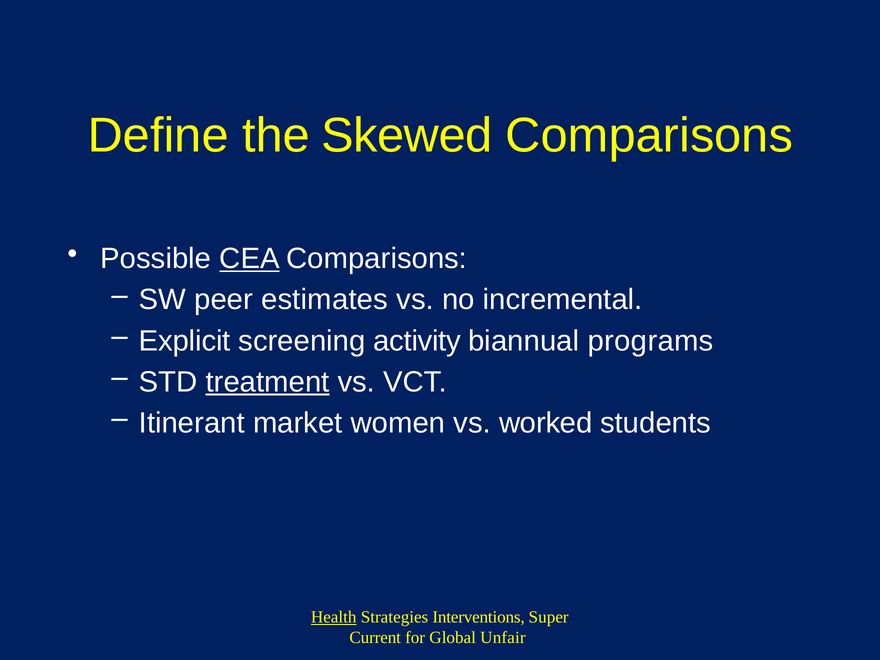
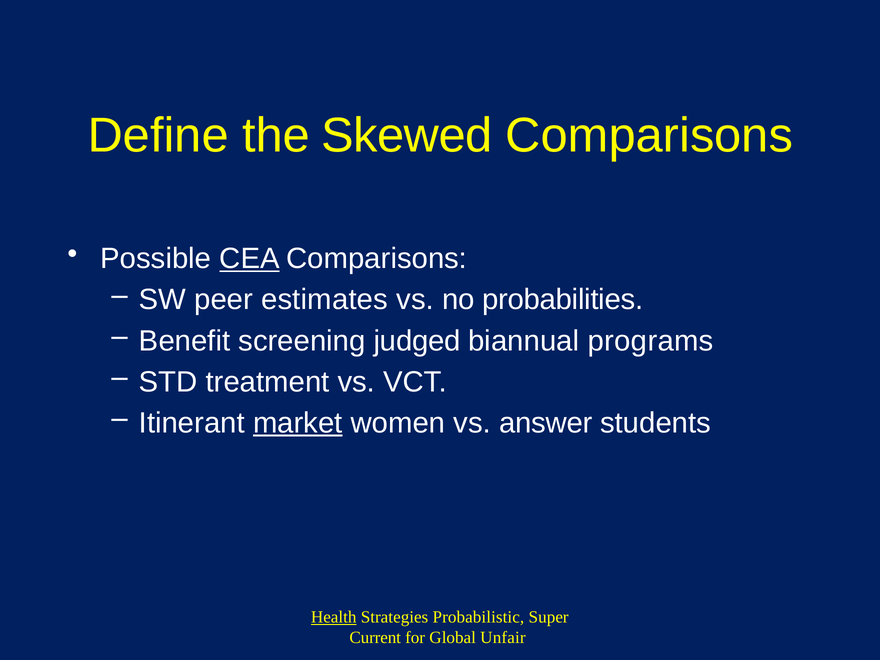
incremental: incremental -> probabilities
Explicit: Explicit -> Benefit
activity: activity -> judged
treatment underline: present -> none
market underline: none -> present
worked: worked -> answer
Interventions: Interventions -> Probabilistic
